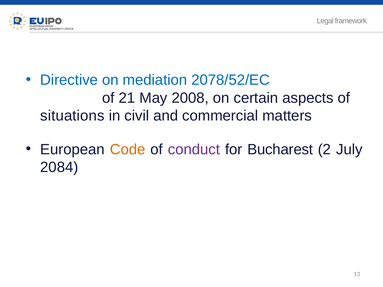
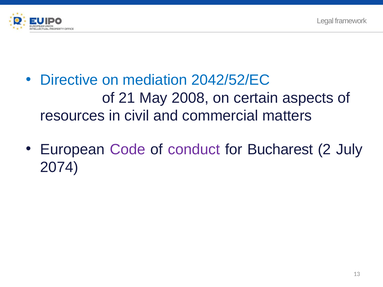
2078/52/EC: 2078/52/EC -> 2042/52/EC
situations: situations -> resources
Code colour: orange -> purple
2084: 2084 -> 2074
